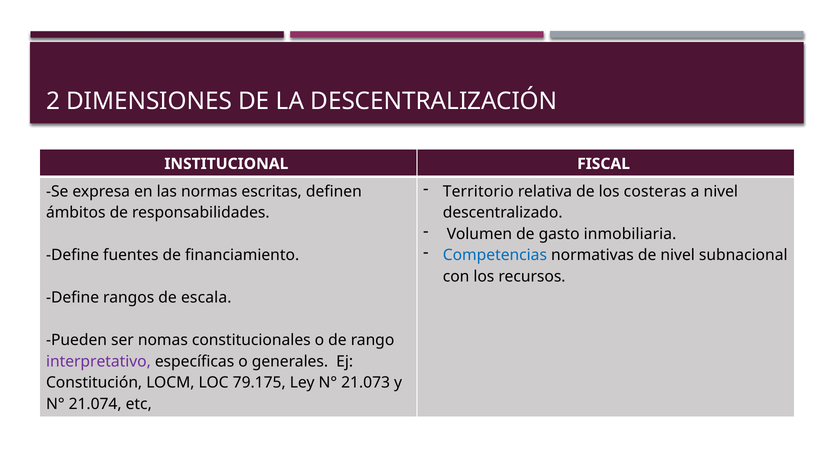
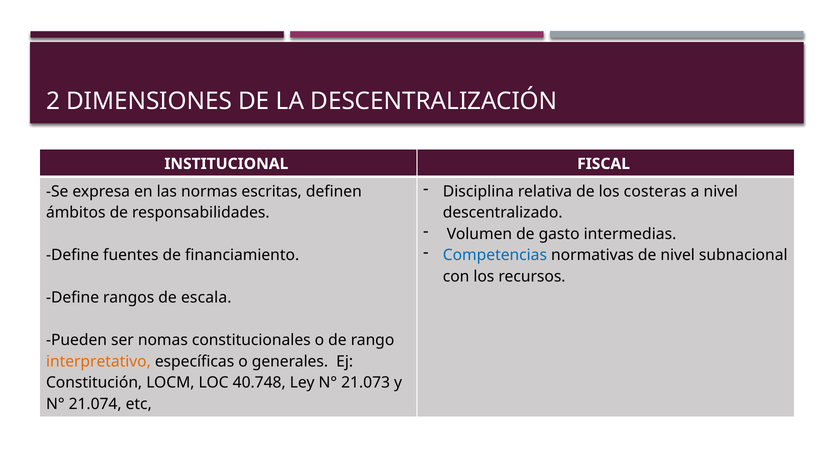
Territorio: Territorio -> Disciplina
inmobiliaria: inmobiliaria -> intermedias
interpretativo colour: purple -> orange
79.175: 79.175 -> 40.748
